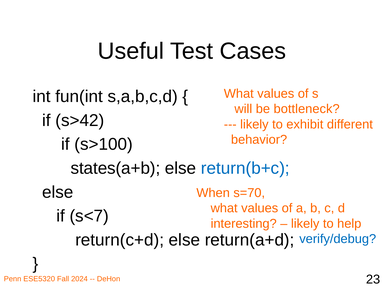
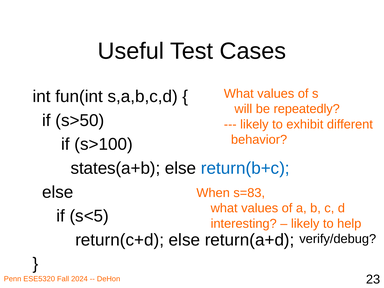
bottleneck: bottleneck -> repeatedly
s>42: s>42 -> s>50
s=70: s=70 -> s=83
s<7: s<7 -> s<5
verify/debug colour: blue -> black
